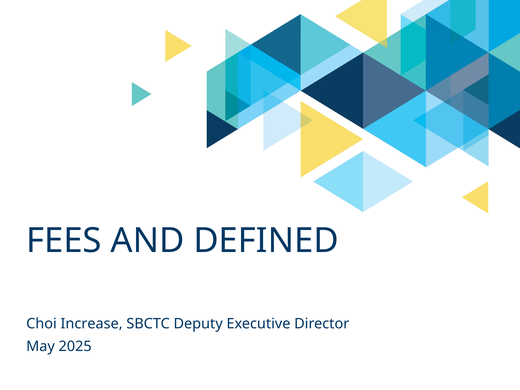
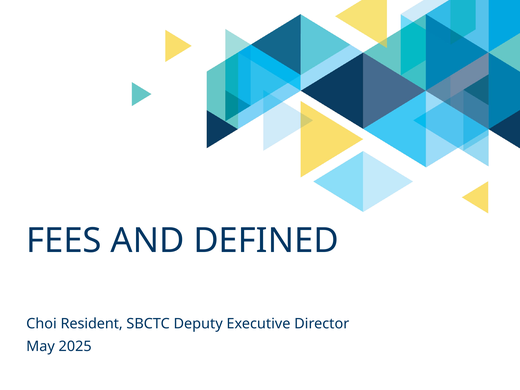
Increase: Increase -> Resident
